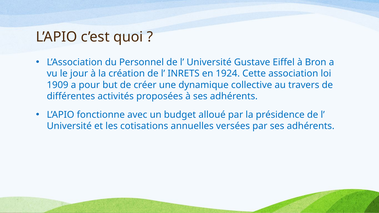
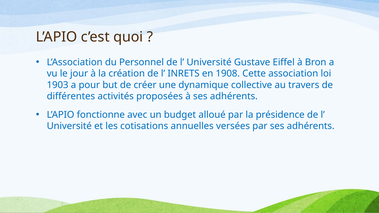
1924: 1924 -> 1908
1909: 1909 -> 1903
